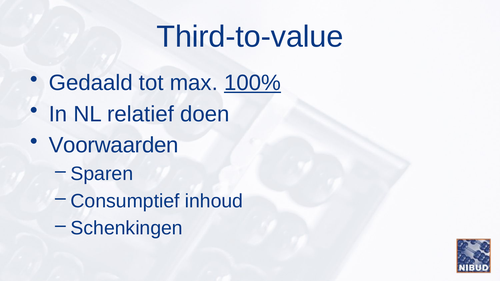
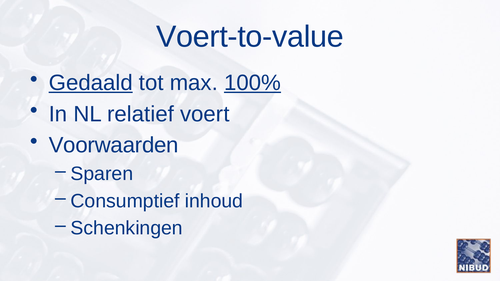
Third-to-value: Third-to-value -> Voert-to-value
Gedaald underline: none -> present
doen: doen -> voert
